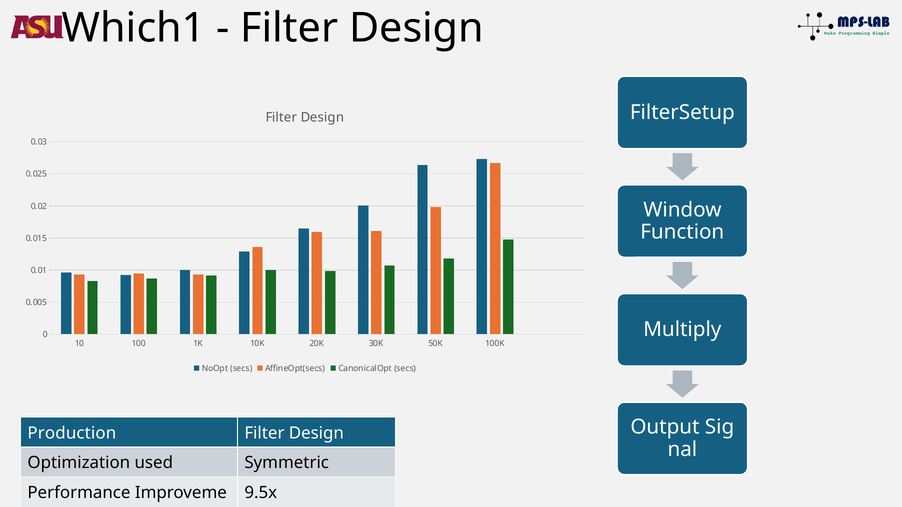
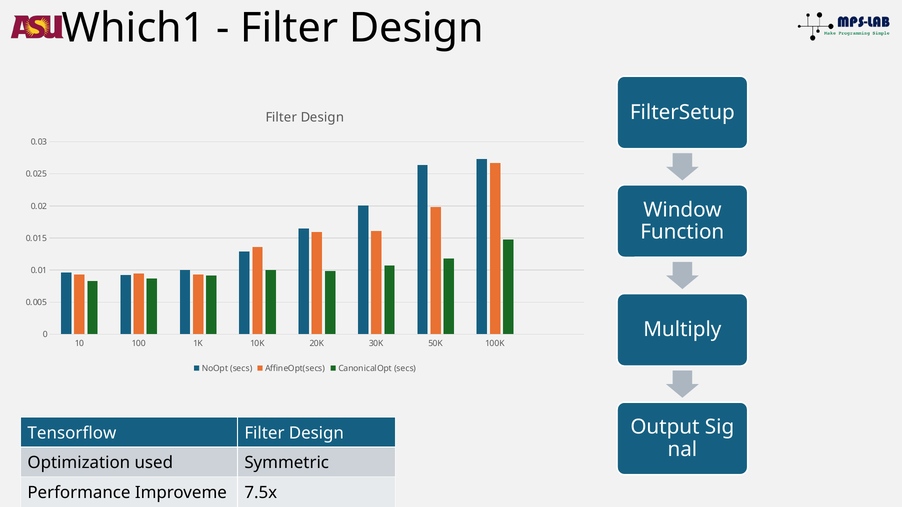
Production: Production -> Tensorflow
9.5x: 9.5x -> 7.5x
